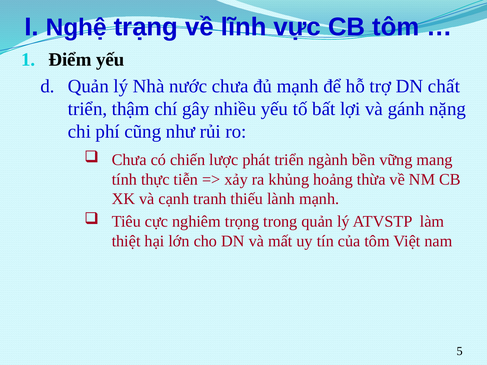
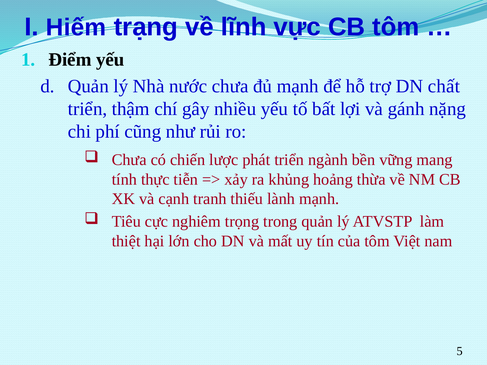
Nghệ: Nghệ -> Hiếm
